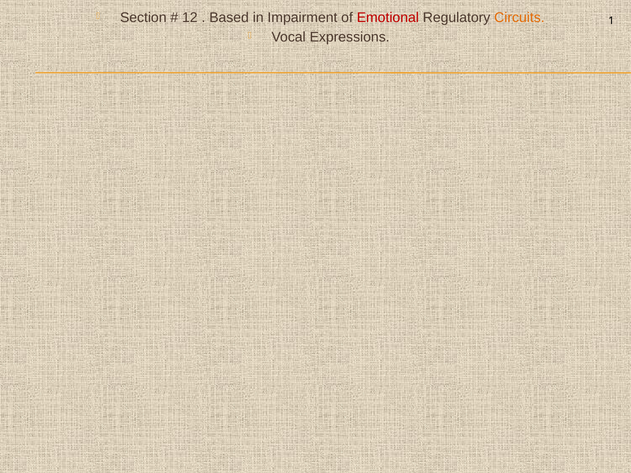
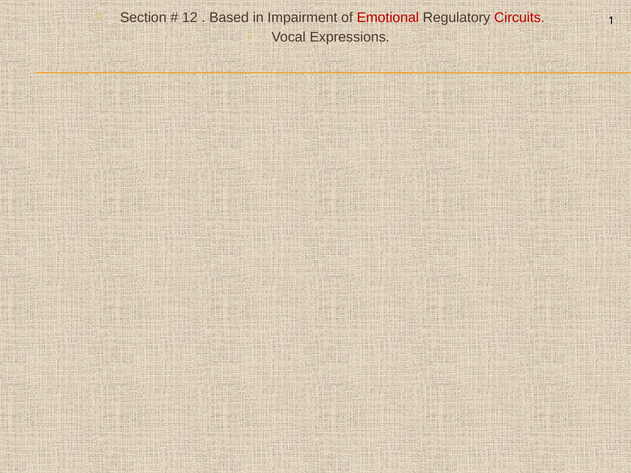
Circuits colour: orange -> red
